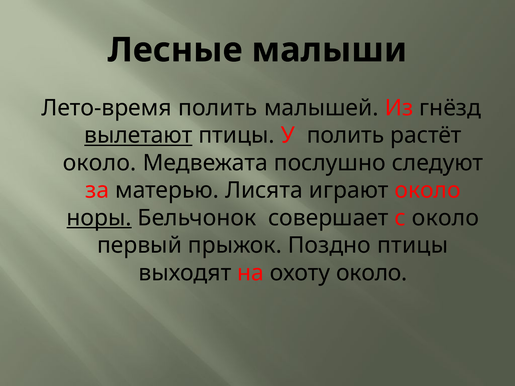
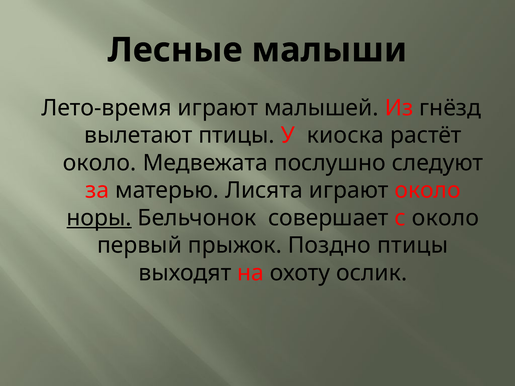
Лето-время полить: полить -> играют
вылетают underline: present -> none
У полить: полить -> киоска
охоту около: около -> ослик
